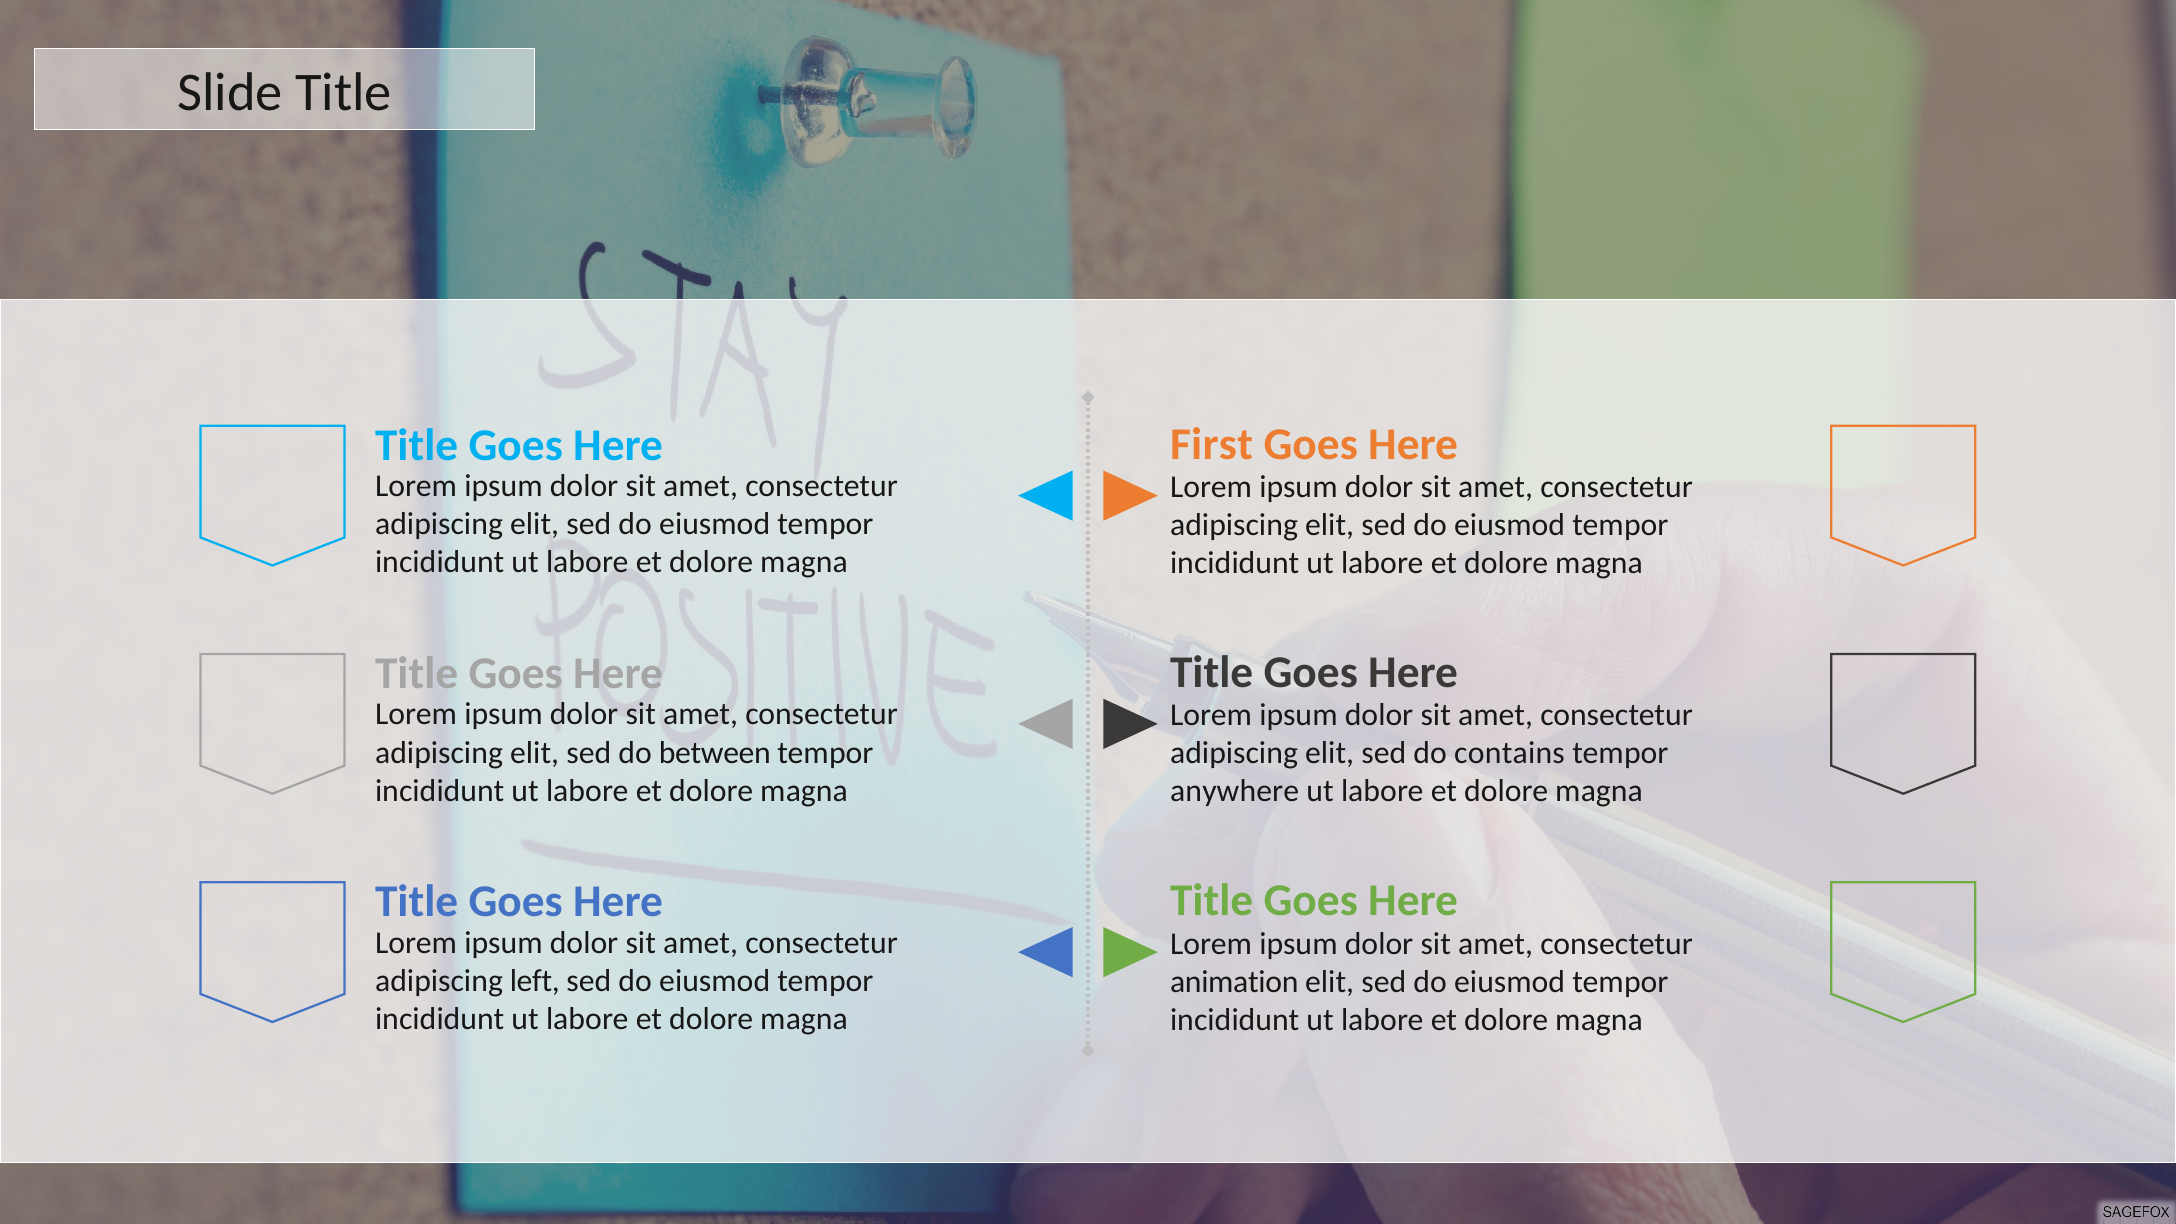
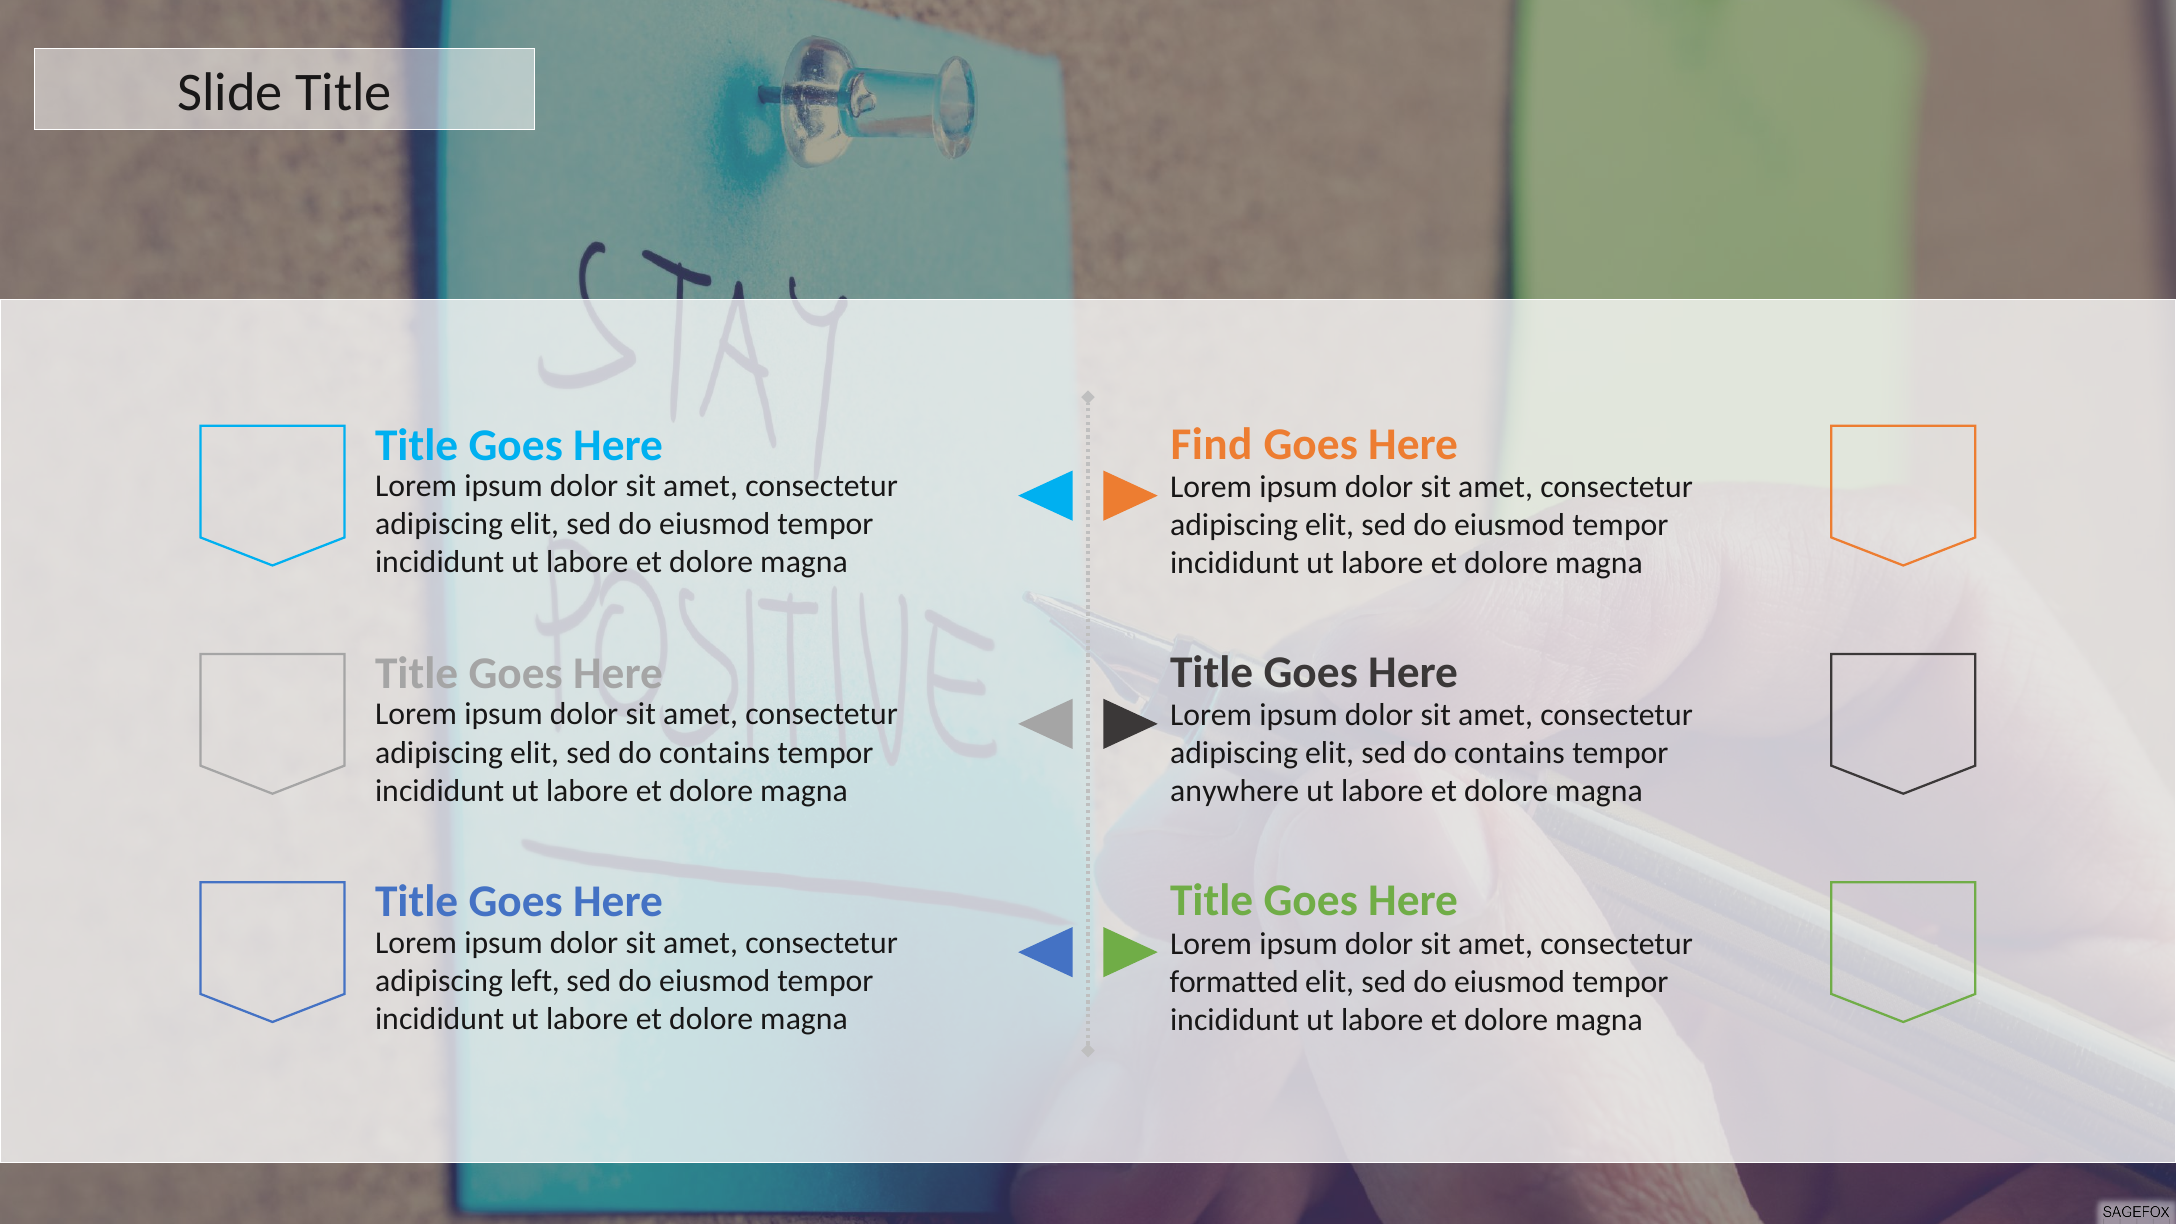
First: First -> Find
between at (715, 753): between -> contains
animation: animation -> formatted
